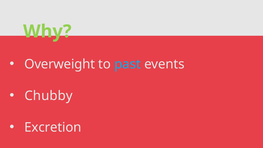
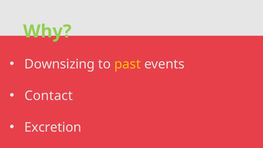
Overweight: Overweight -> Downsizing
past colour: light blue -> yellow
Chubby: Chubby -> Contact
